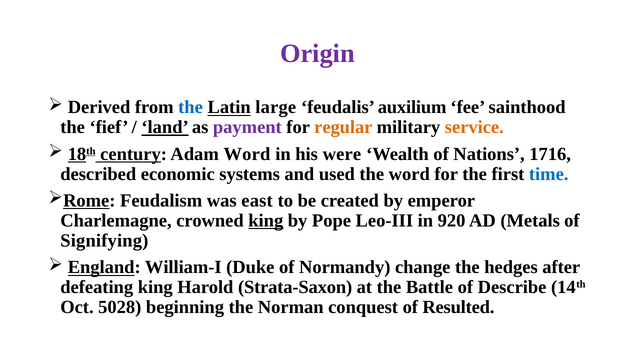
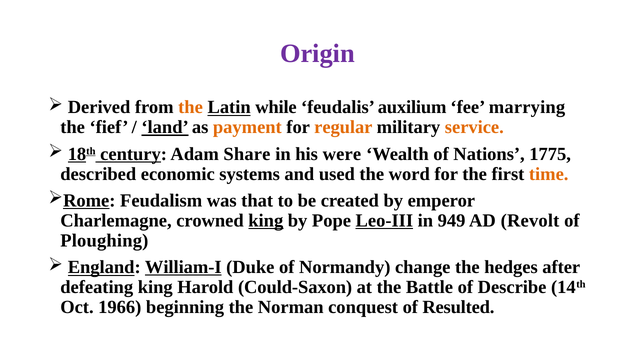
the at (191, 107) colour: blue -> orange
large: large -> while
sainthood: sainthood -> marrying
payment colour: purple -> orange
Adam Word: Word -> Share
1716: 1716 -> 1775
time colour: blue -> orange
east: east -> that
Leo-III underline: none -> present
920: 920 -> 949
Metals: Metals -> Revolt
Signifying: Signifying -> Ploughing
William-I underline: none -> present
Strata-Saxon: Strata-Saxon -> Could-Saxon
5028: 5028 -> 1966
